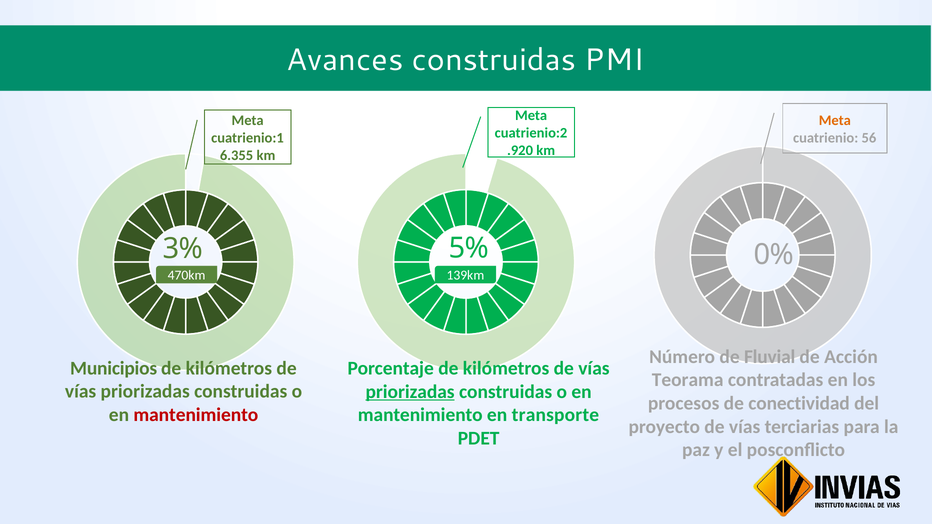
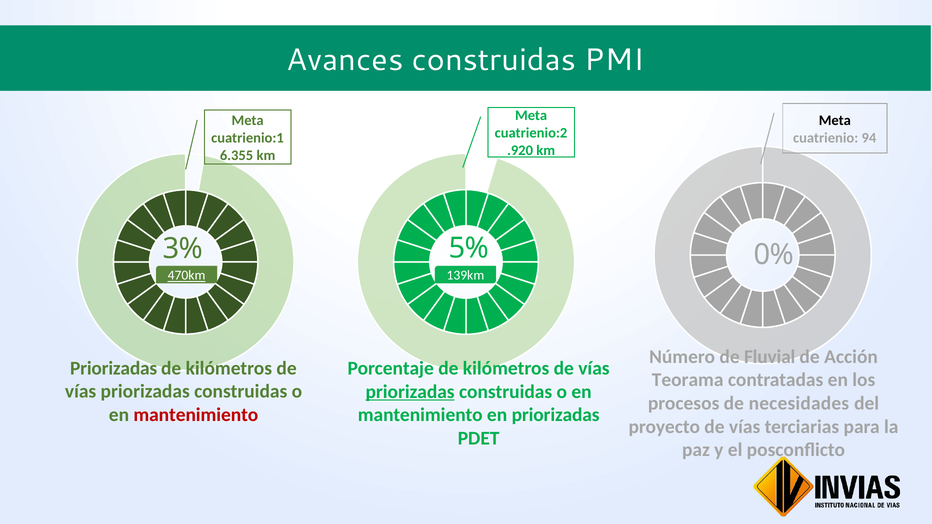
Meta at (835, 121) colour: orange -> black
56: 56 -> 94
470km underline: none -> present
Municipios at (114, 368): Municipios -> Priorizadas
conectividad: conectividad -> necesidades
en transporte: transporte -> priorizadas
